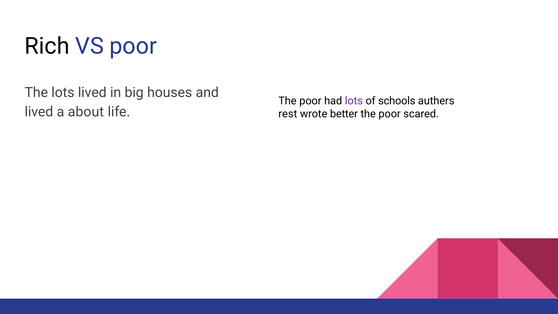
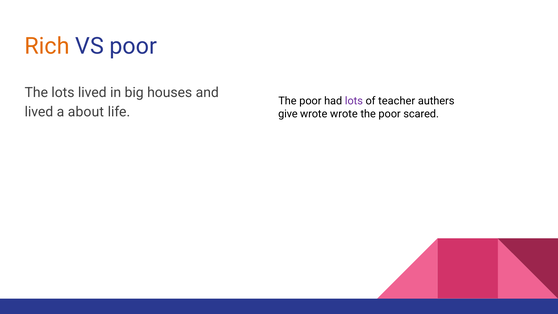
Rich colour: black -> orange
schools: schools -> teacher
rest: rest -> give
wrote better: better -> wrote
